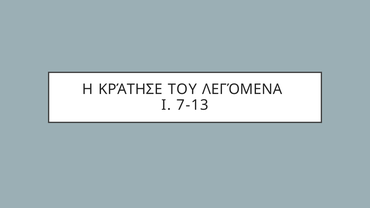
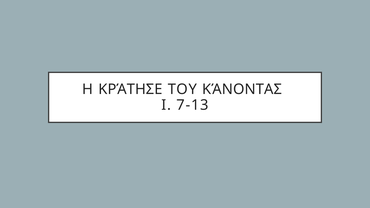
ΛΕΓΌΜΕΝΑ: ΛΕΓΌΜΕΝΑ -> ΚΆΝΟΝΤΑΣ
